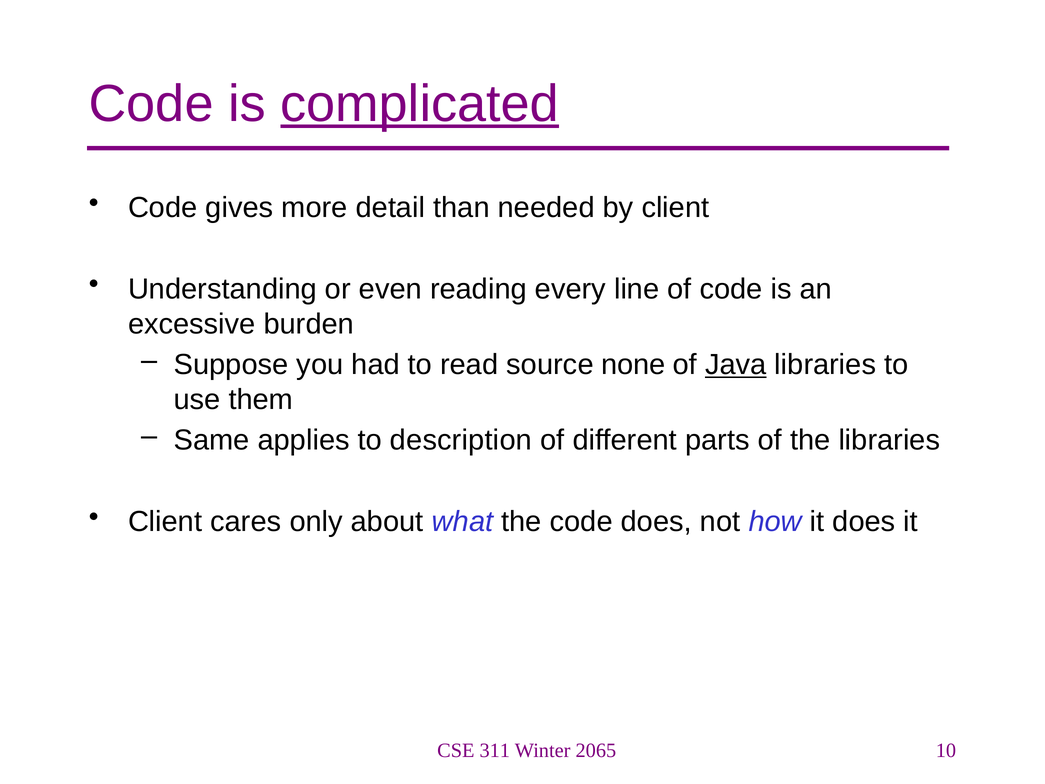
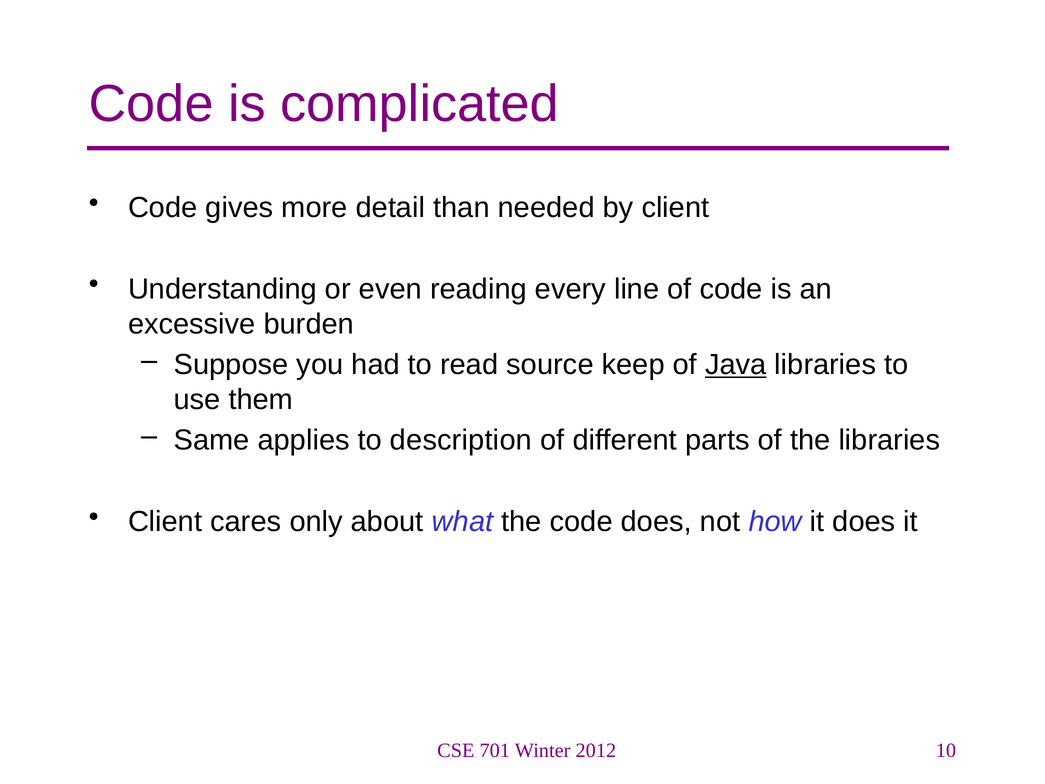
complicated underline: present -> none
none: none -> keep
311: 311 -> 701
2065: 2065 -> 2012
